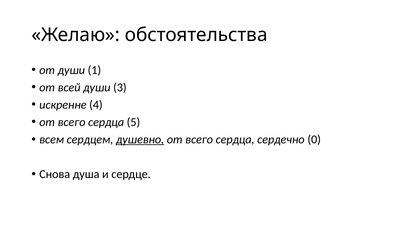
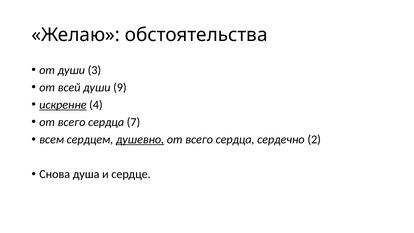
1: 1 -> 3
3: 3 -> 9
искренне underline: none -> present
5: 5 -> 7
0: 0 -> 2
